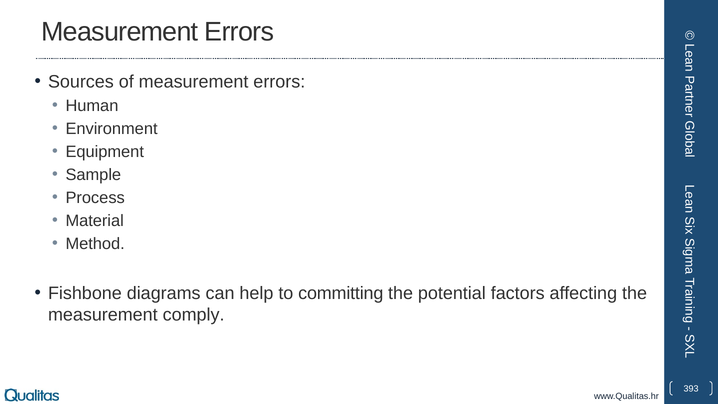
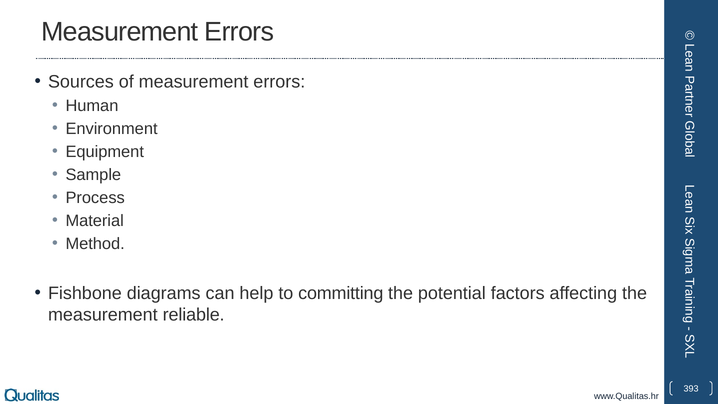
comply: comply -> reliable
